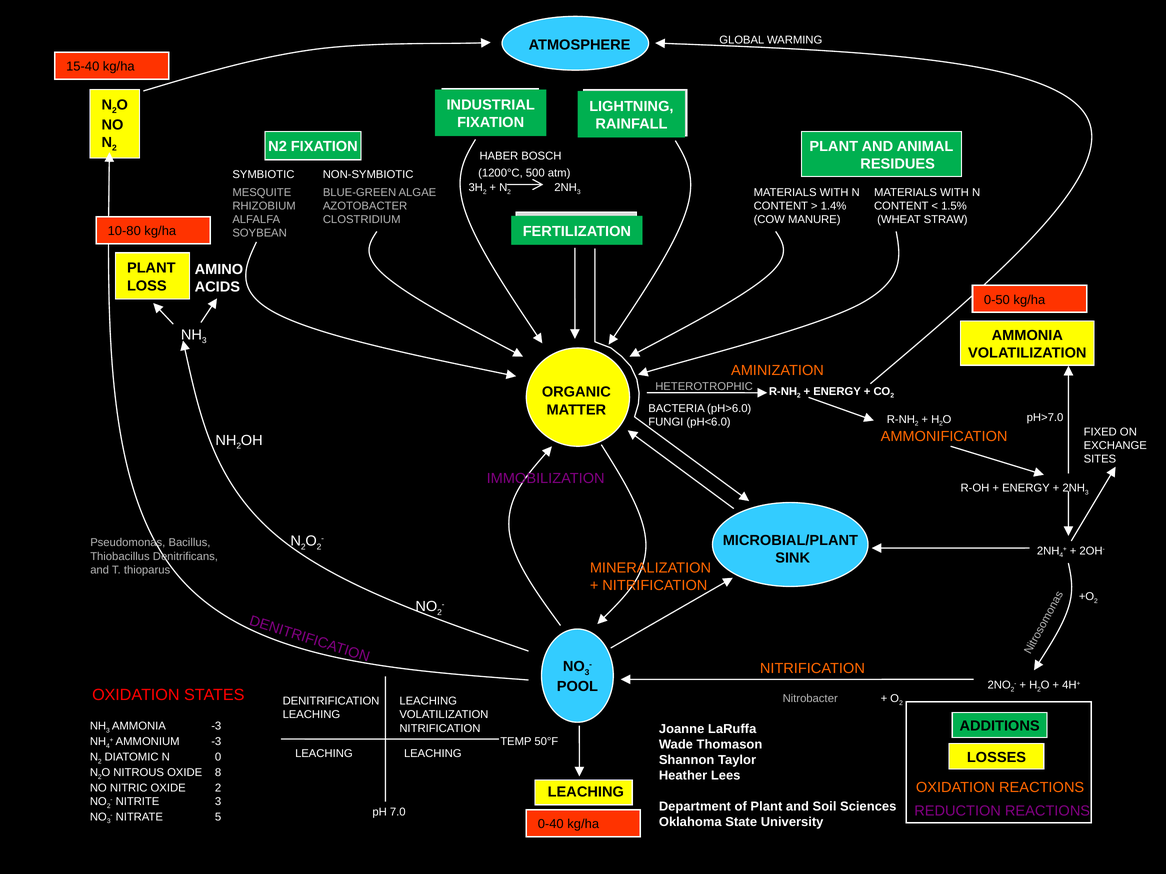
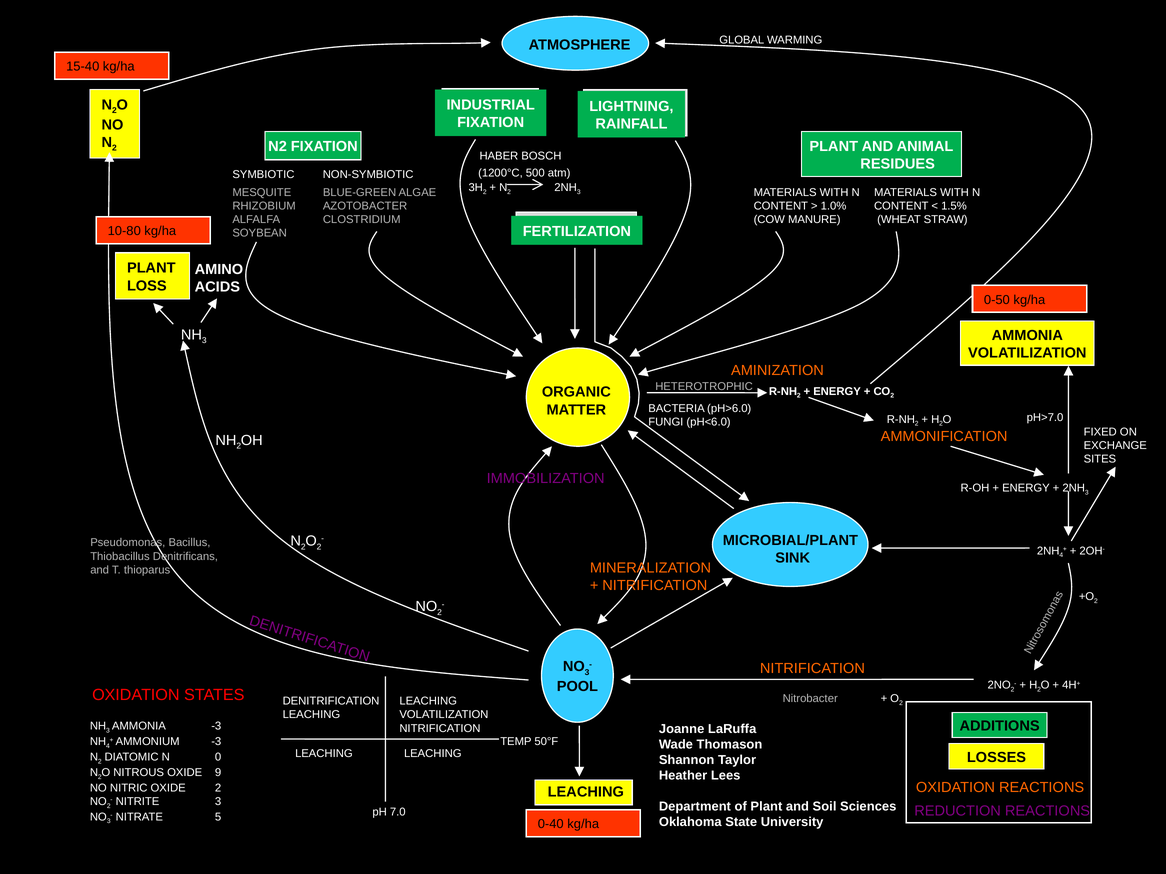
1.4%: 1.4% -> 1.0%
8: 8 -> 9
